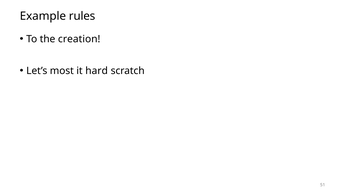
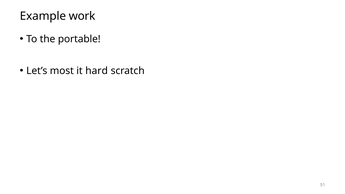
rules: rules -> work
creation: creation -> portable
